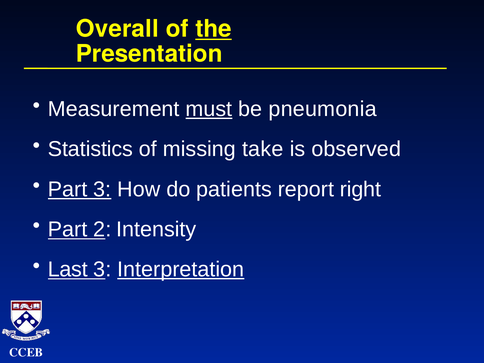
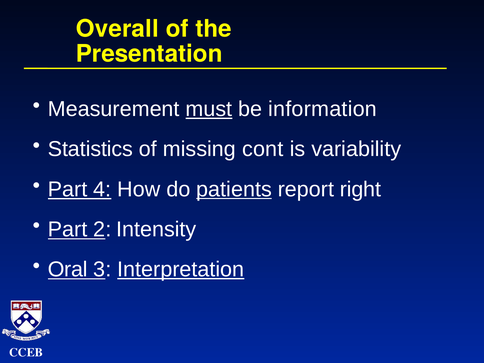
the underline: present -> none
pneumonia: pneumonia -> information
take: take -> cont
observed: observed -> variability
Part 3: 3 -> 4
patients underline: none -> present
Last: Last -> Oral
